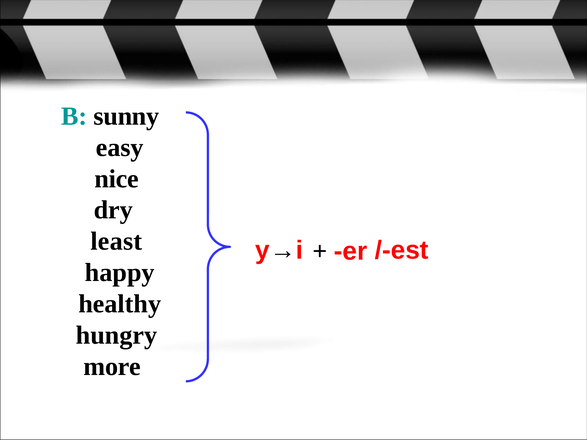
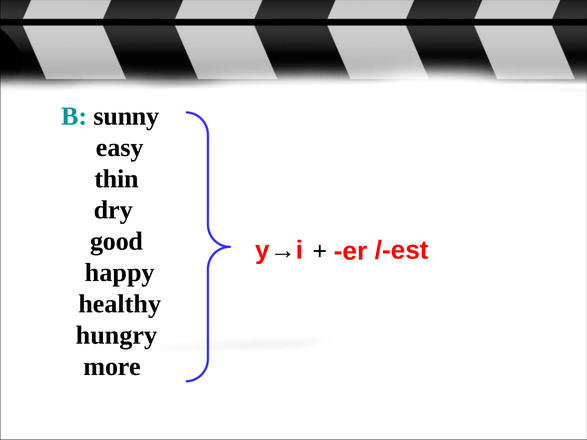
nice: nice -> thin
least: least -> good
